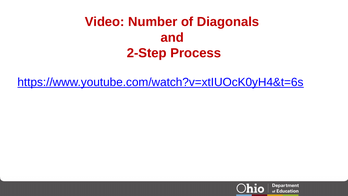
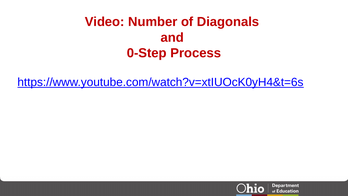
2-Step: 2-Step -> 0-Step
